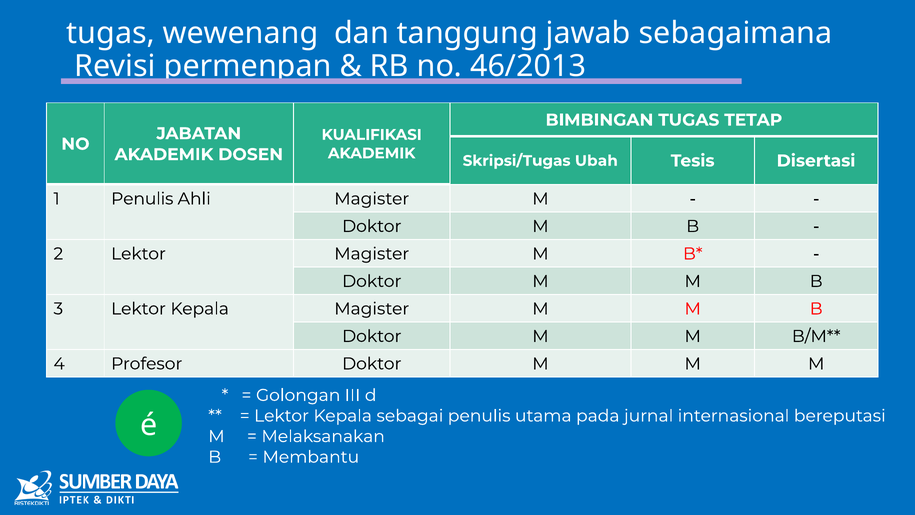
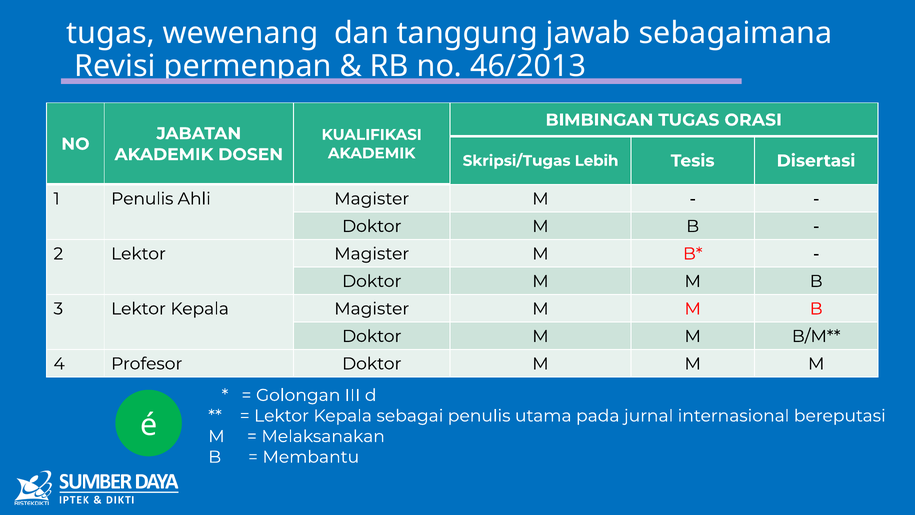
TETAP: TETAP -> ORASI
Ubah: Ubah -> Lebih
